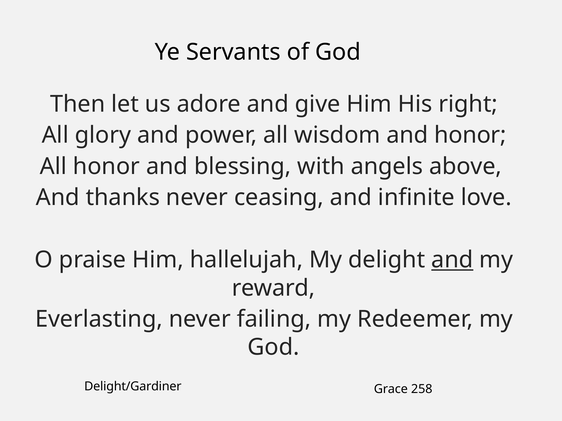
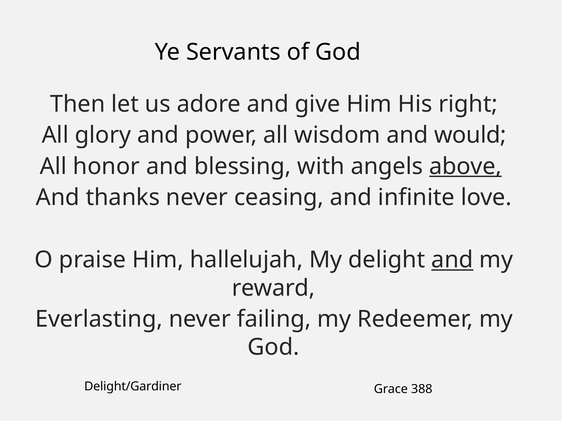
and honor: honor -> would
above underline: none -> present
258: 258 -> 388
